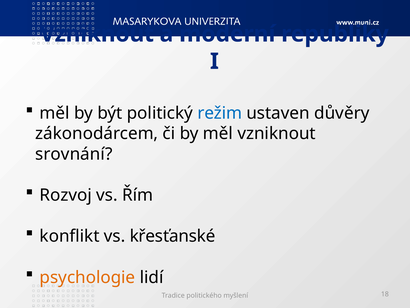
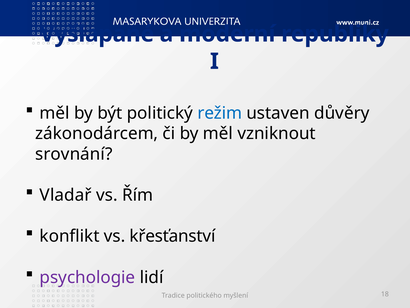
Vzniknout at (97, 34): Vzniknout -> Vyšlapané
Rozvoj: Rozvoj -> Vladař
křesťanské: křesťanské -> křesťanství
psychologie colour: orange -> purple
